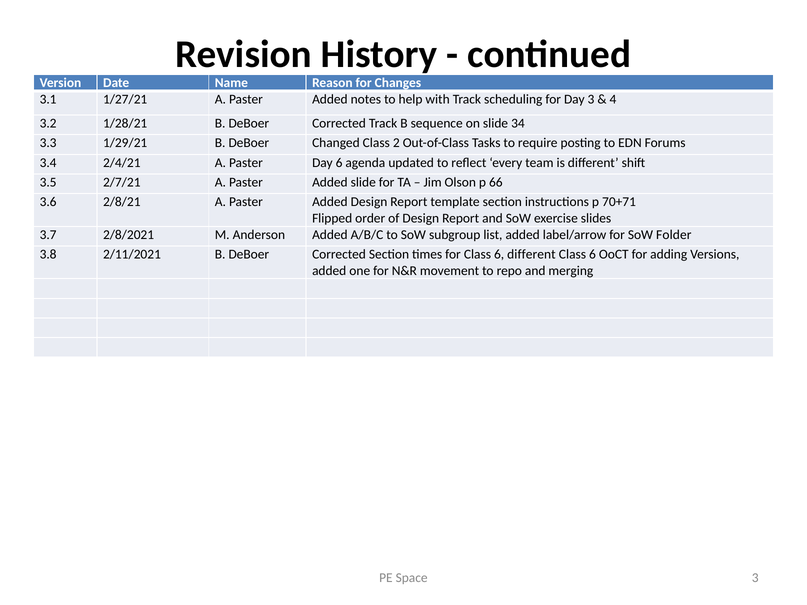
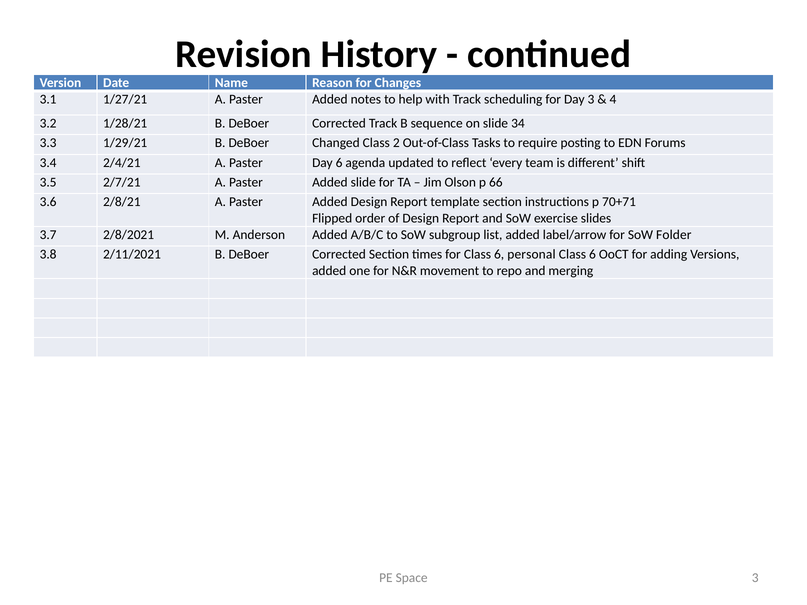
6 different: different -> personal
